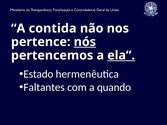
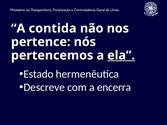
nós underline: present -> none
Faltantes: Faltantes -> Descreve
quando: quando -> encerra
